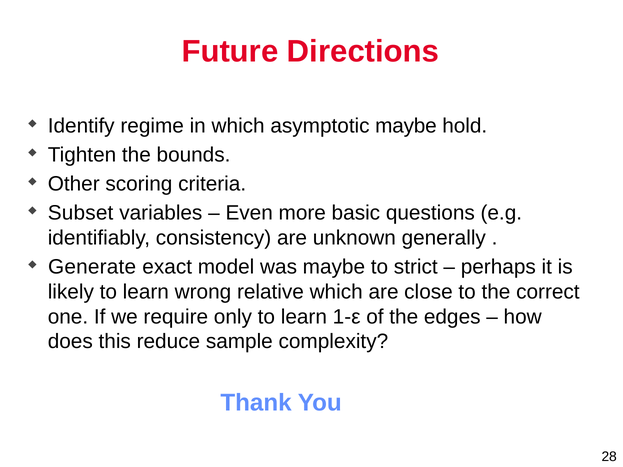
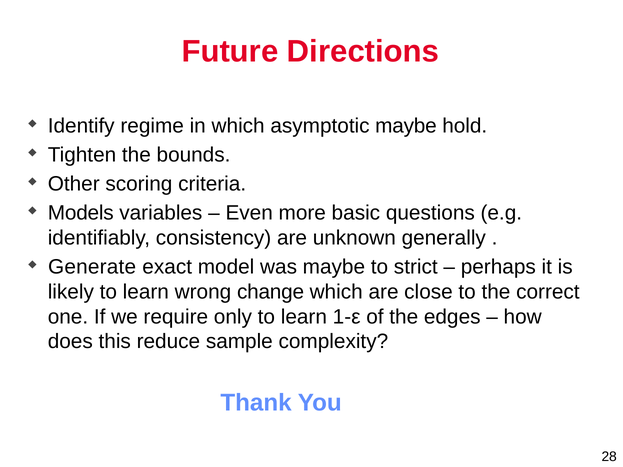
Subset: Subset -> Models
relative: relative -> change
